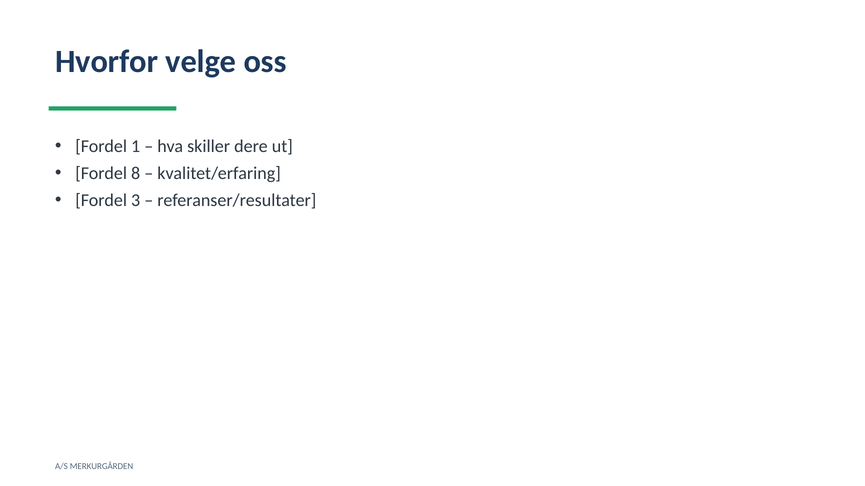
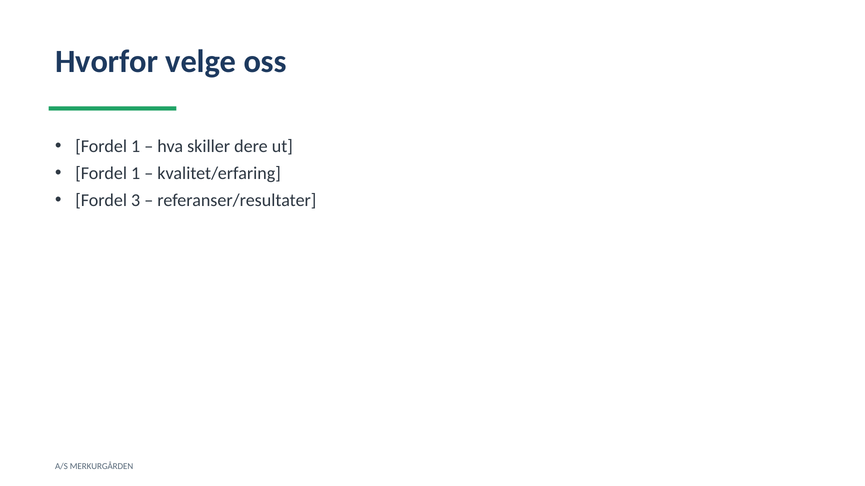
8 at (136, 174): 8 -> 1
